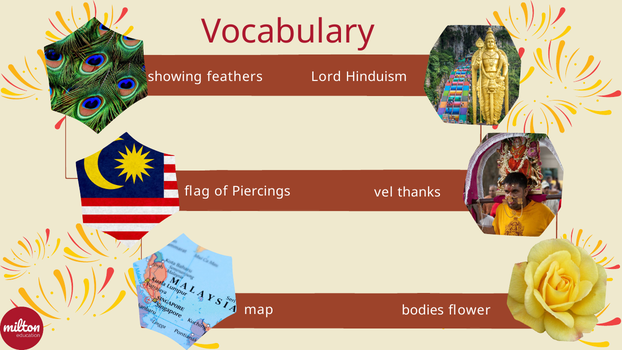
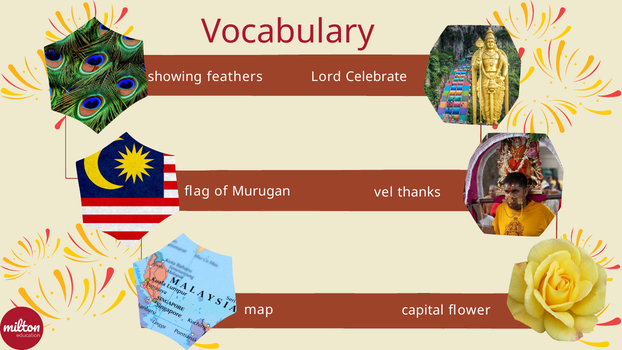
Hinduism: Hinduism -> Celebrate
Piercings: Piercings -> Murugan
bodies: bodies -> capital
